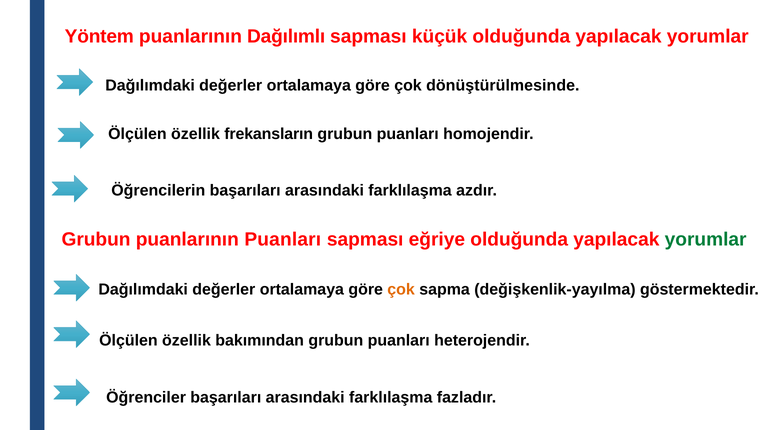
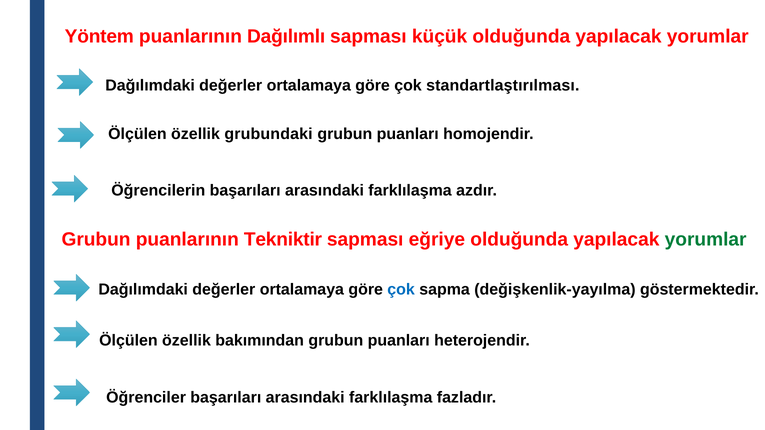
dönüştürülmesinde: dönüştürülmesinde -> standartlaştırılması
frekansların: frekansların -> grubundaki
puanlarının Puanları: Puanları -> Tekniktir
çok at (401, 290) colour: orange -> blue
